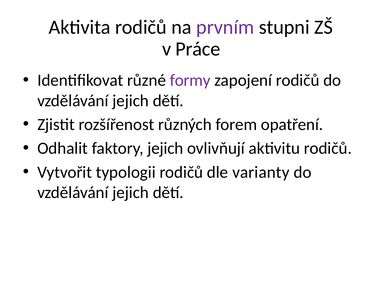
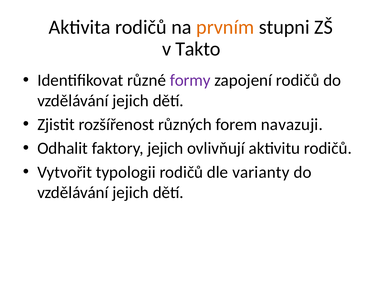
prvním colour: purple -> orange
Práce: Práce -> Takto
opatření: opatření -> navazuji
